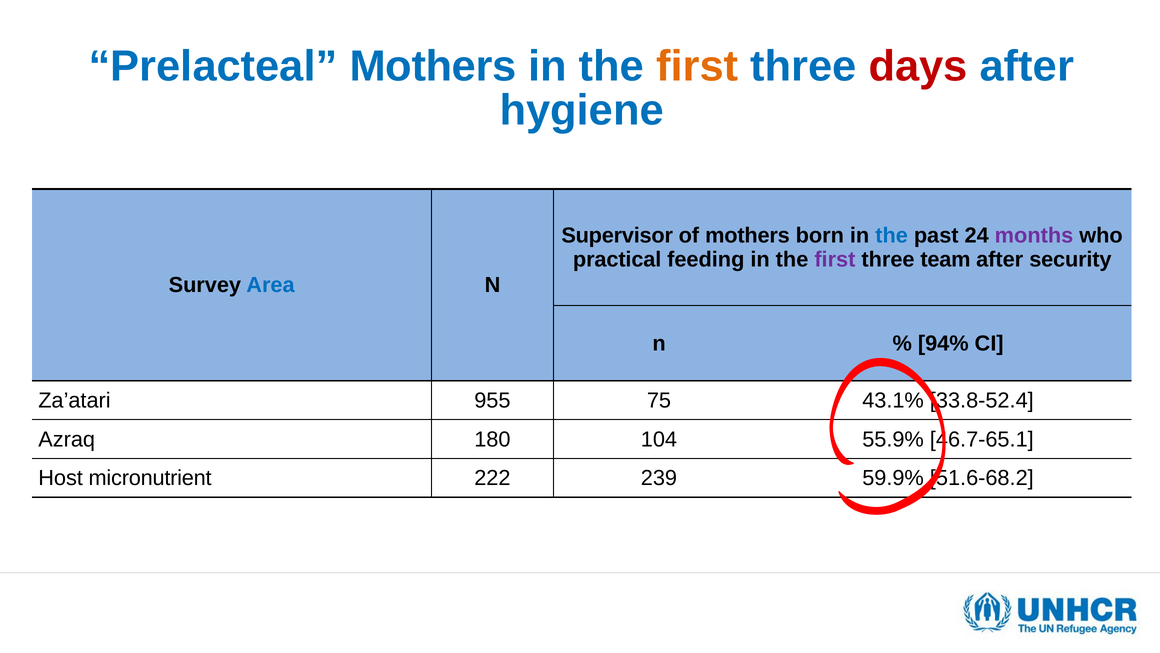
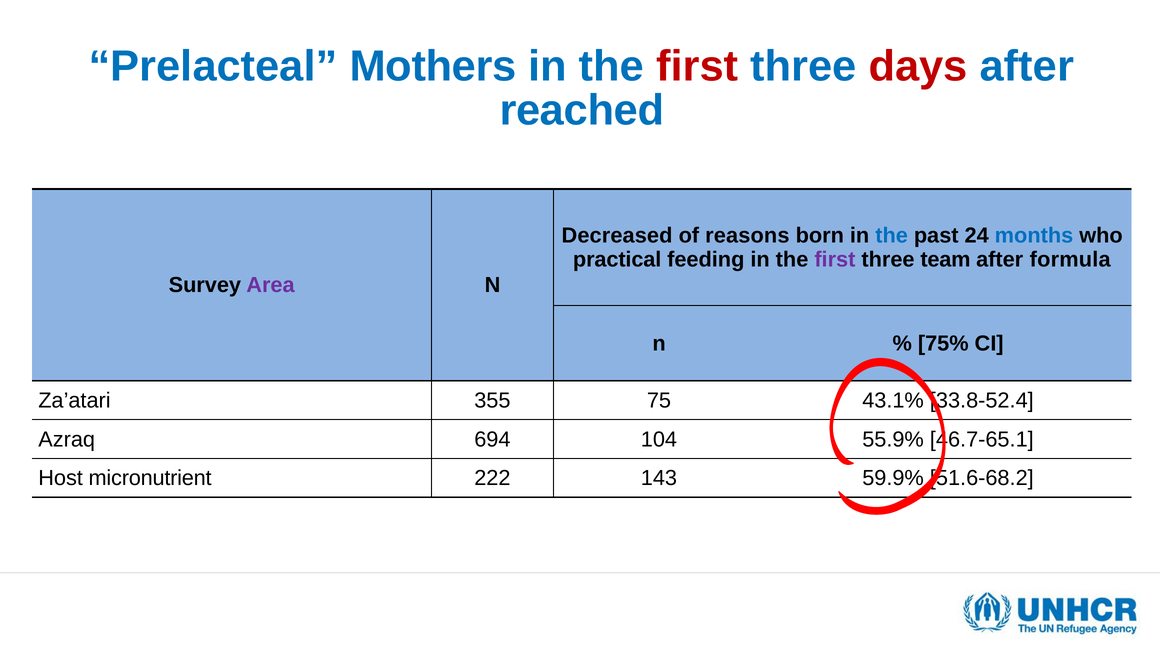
first at (697, 66) colour: orange -> red
hygiene: hygiene -> reached
Supervisor: Supervisor -> Decreased
of mothers: mothers -> reasons
months colour: purple -> blue
security: security -> formula
Area colour: blue -> purple
94%: 94% -> 75%
955: 955 -> 355
180: 180 -> 694
239: 239 -> 143
